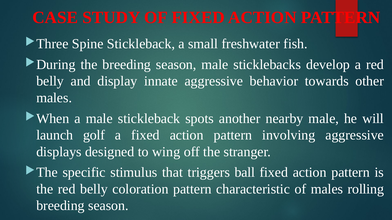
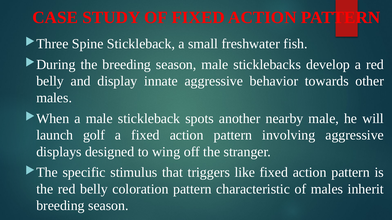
ball: ball -> like
rolling: rolling -> inherit
